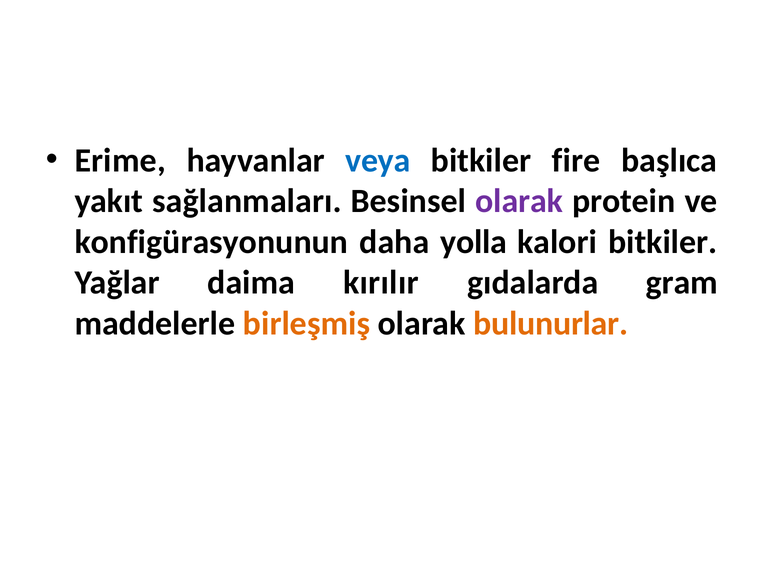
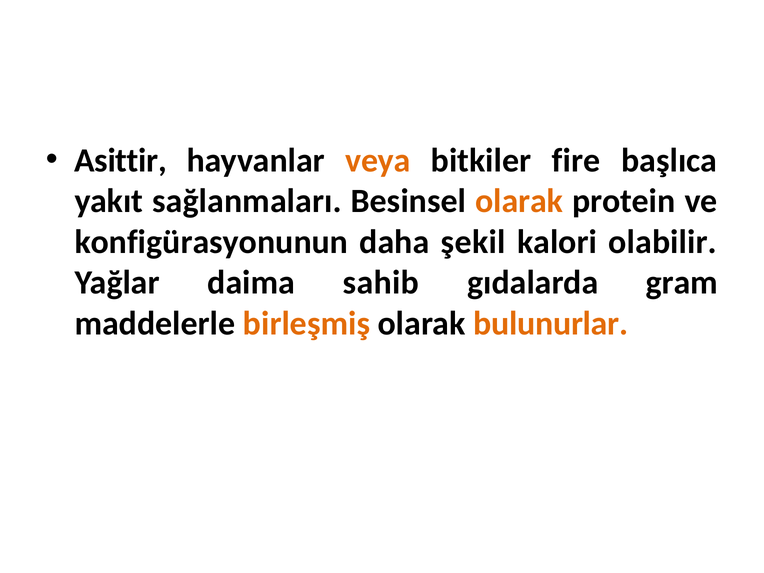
Erime: Erime -> Asittir
veya colour: blue -> orange
olarak at (519, 201) colour: purple -> orange
yolla: yolla -> şekil
kalori bitkiler: bitkiler -> olabilir
kırılır: kırılır -> sahib
